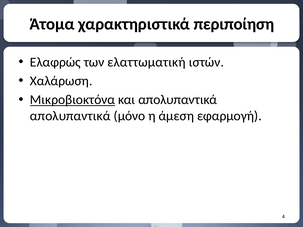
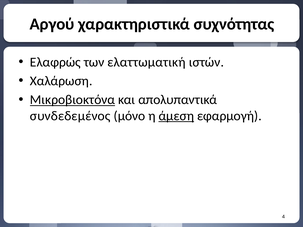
Άτομα: Άτομα -> Αργού
περιποίηση: περιποίηση -> συχνότητας
απολυπαντικά at (70, 116): απολυπαντικά -> συνδεδεμένος
άμεση underline: none -> present
